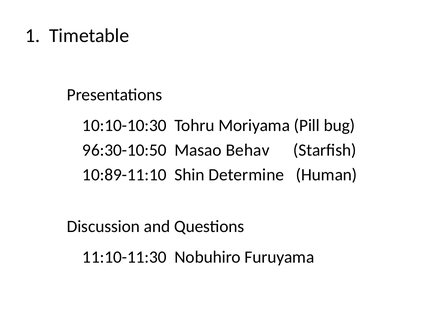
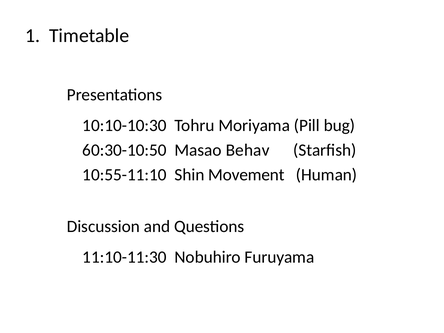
96:30-10:50: 96:30-10:50 -> 60:30-10:50
10:89-11:10: 10:89-11:10 -> 10:55-11:10
Determine: Determine -> Movement
